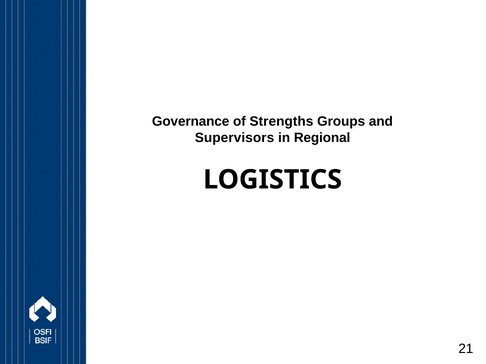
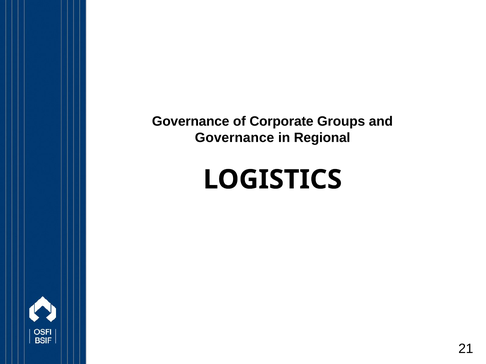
Strengths: Strengths -> Corporate
Supervisors at (235, 138): Supervisors -> Governance
